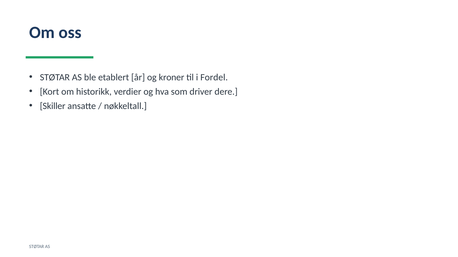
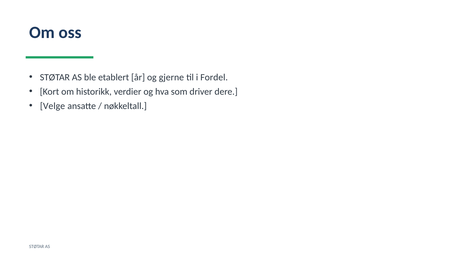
kroner: kroner -> gjerne
Skiller: Skiller -> Velge
